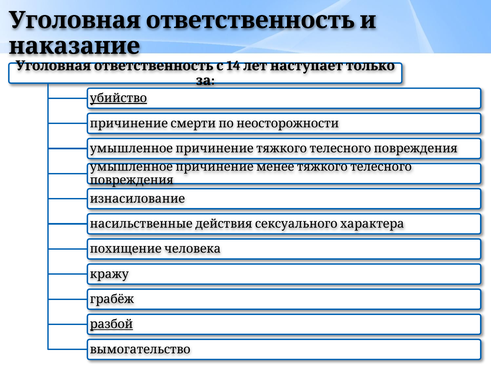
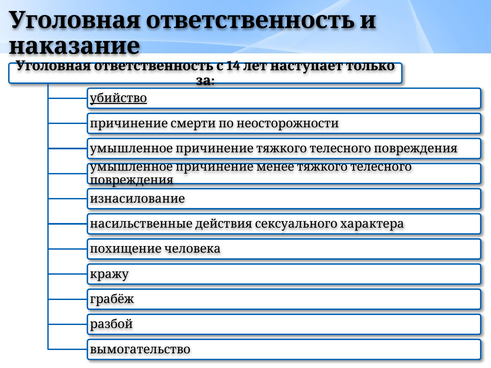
разбой underline: present -> none
